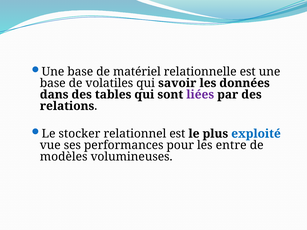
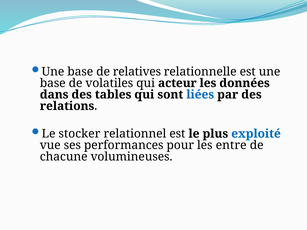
matériel: matériel -> relatives
savoir: savoir -> acteur
liées colour: purple -> blue
modèles: modèles -> chacune
